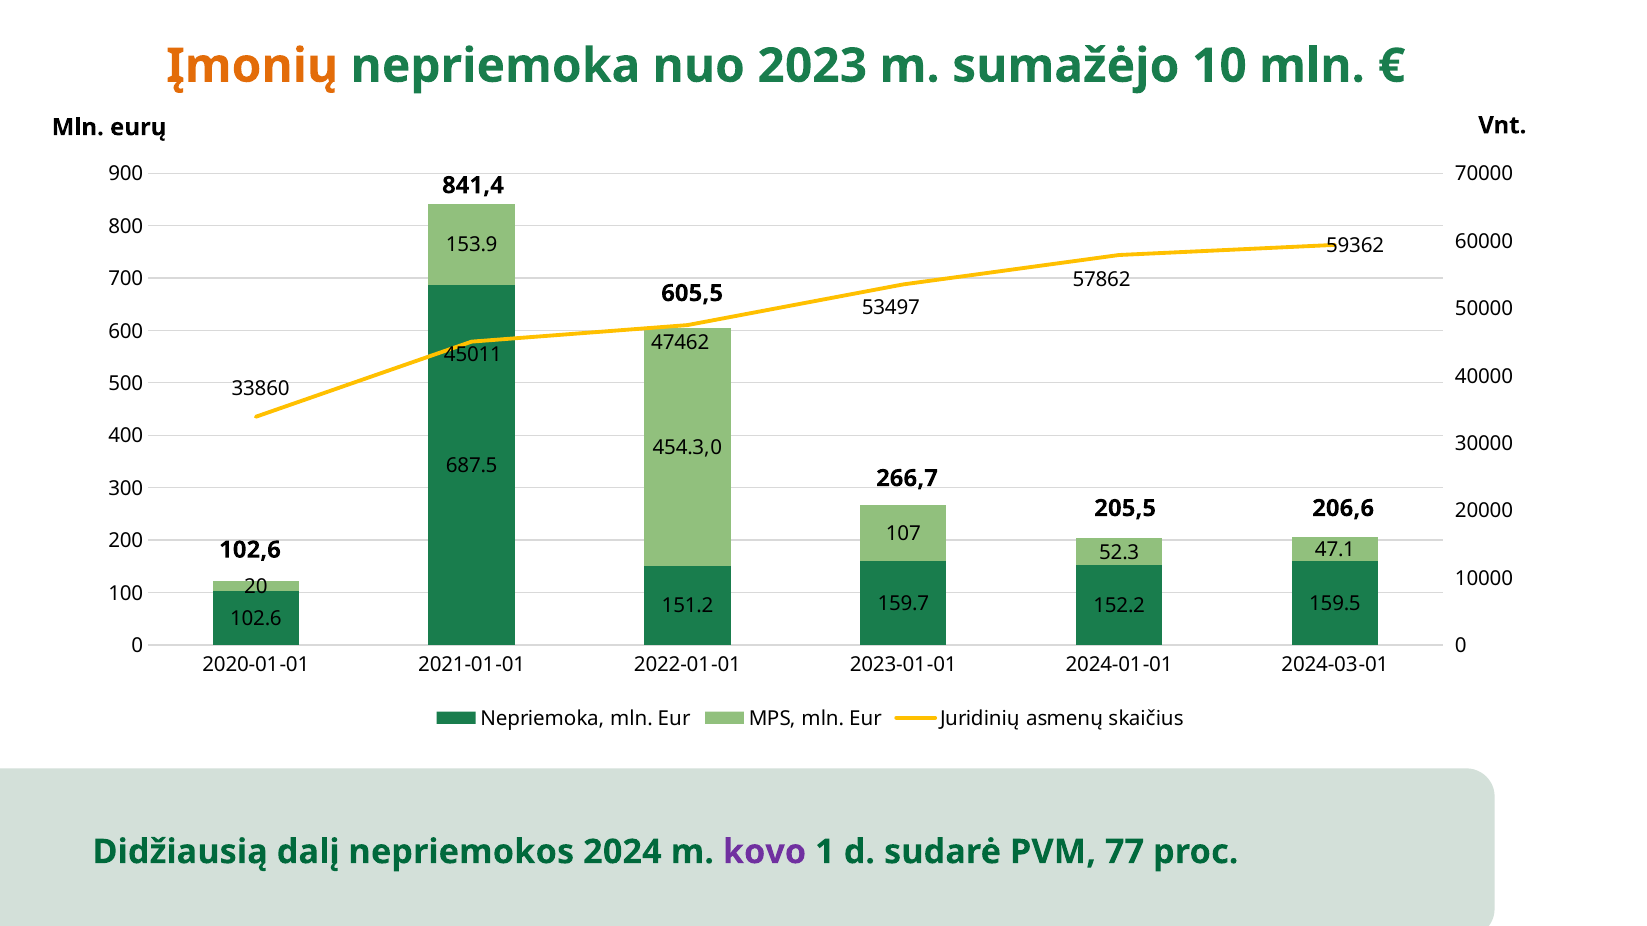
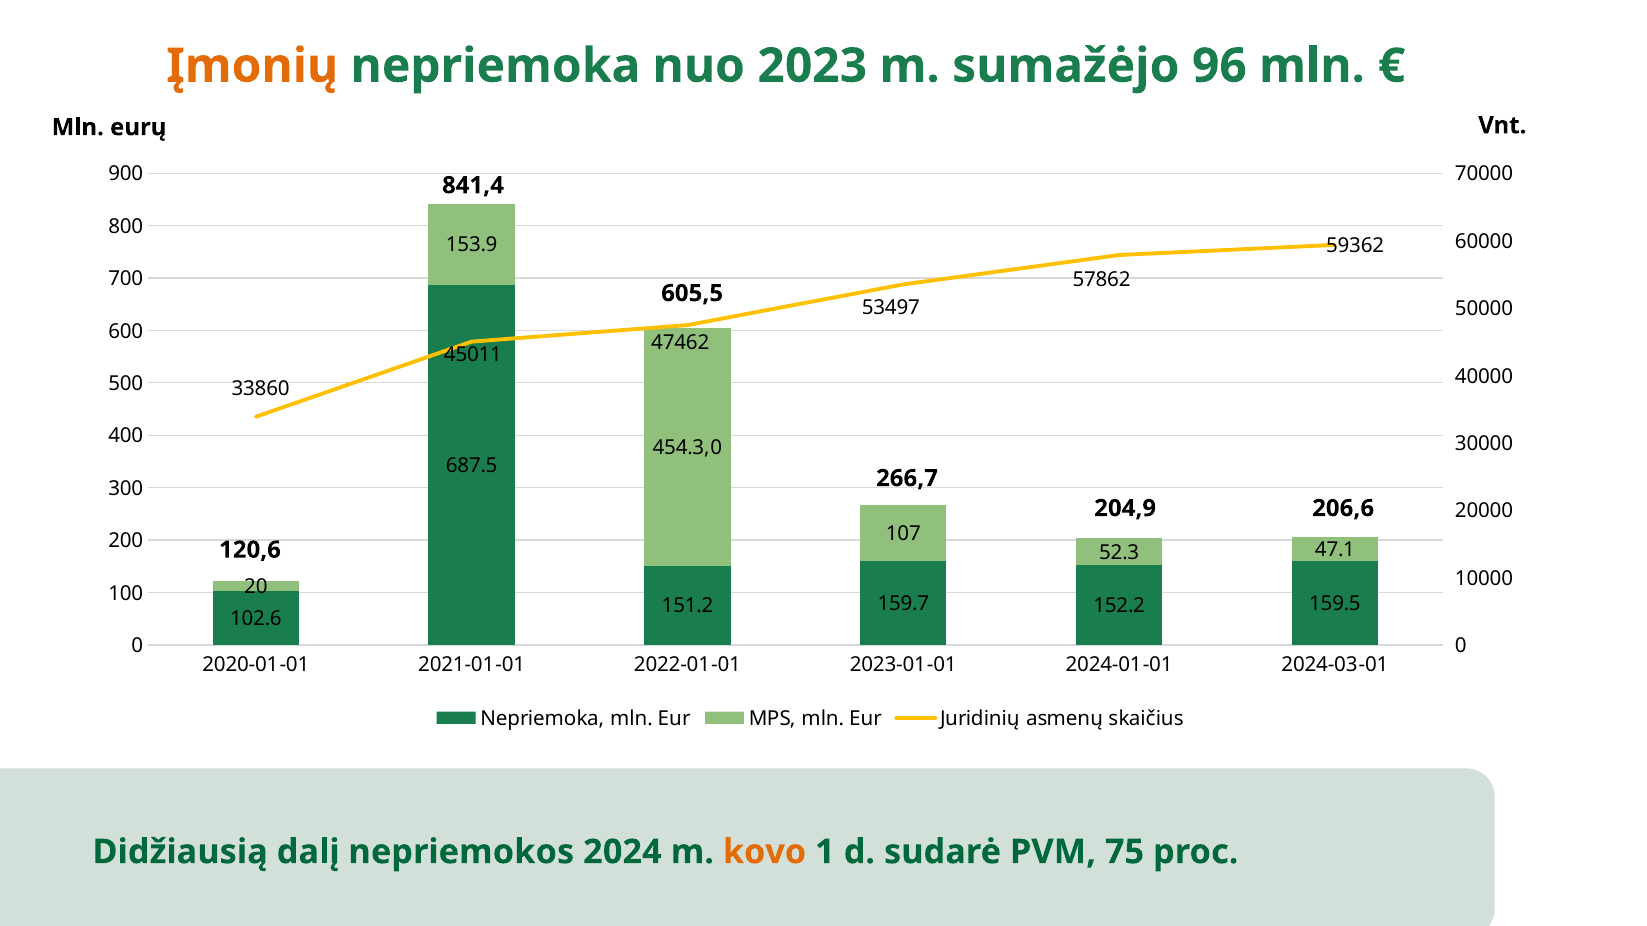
10: 10 -> 96
205,5: 205,5 -> 204,9
102,6: 102,6 -> 120,6
kovo colour: purple -> orange
77: 77 -> 75
